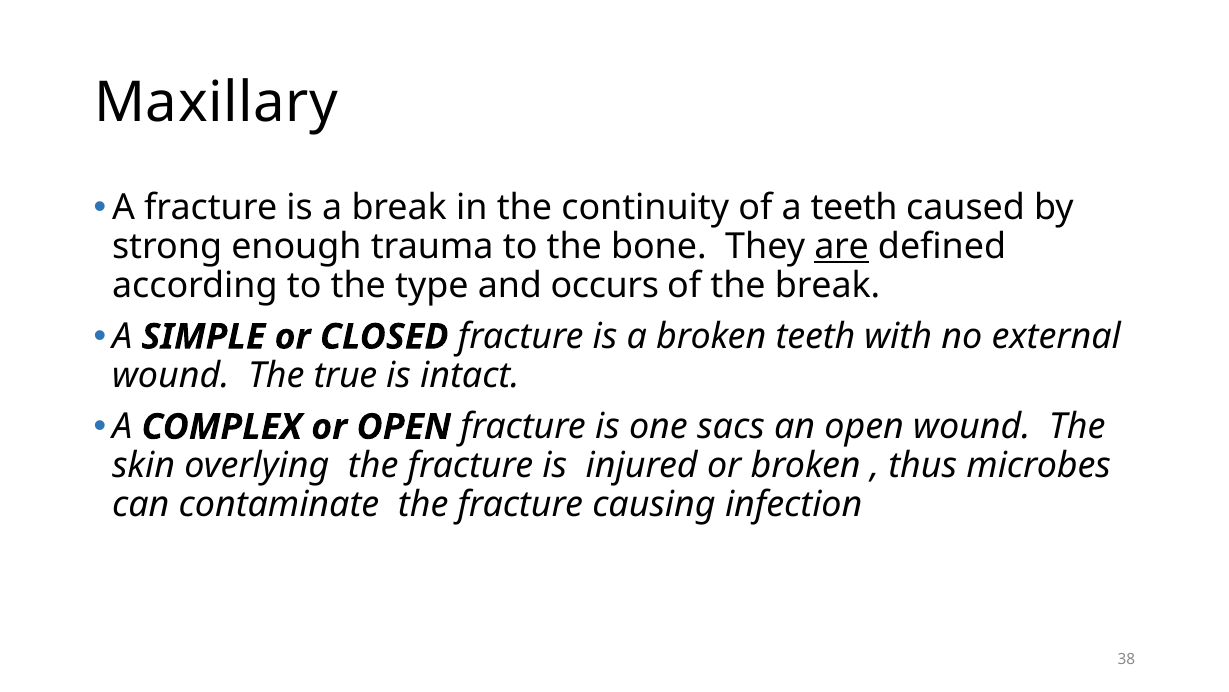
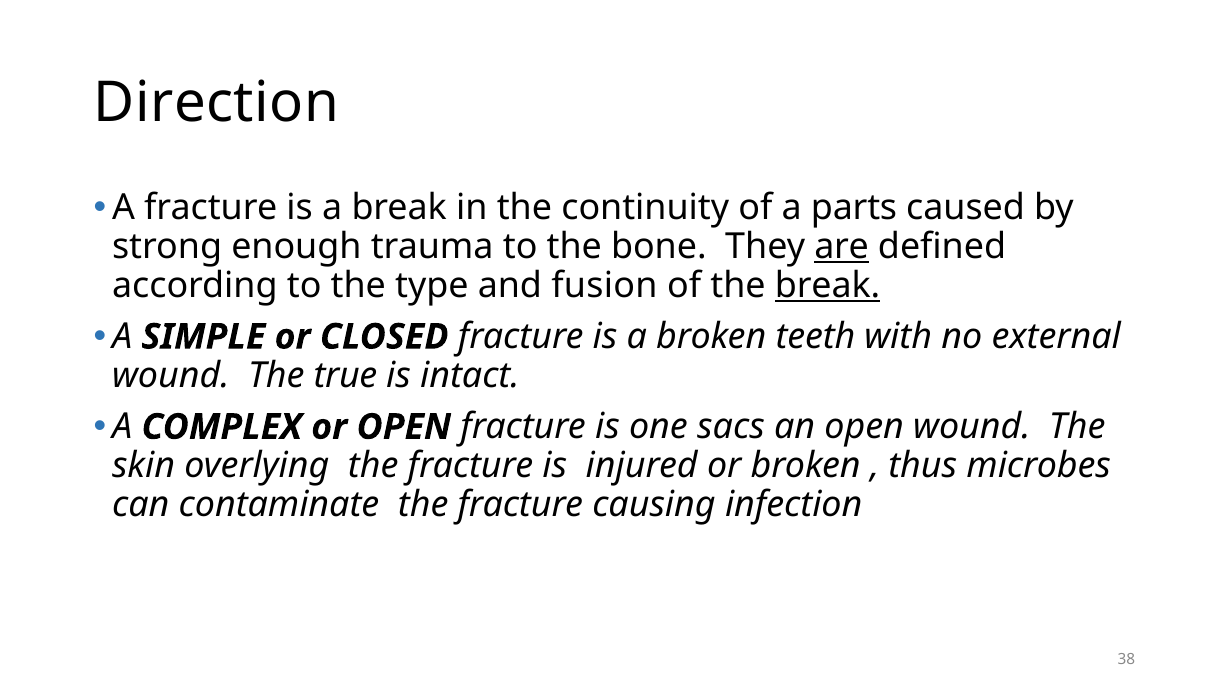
Maxillary: Maxillary -> Direction
a teeth: teeth -> parts
occurs: occurs -> fusion
break at (828, 285) underline: none -> present
